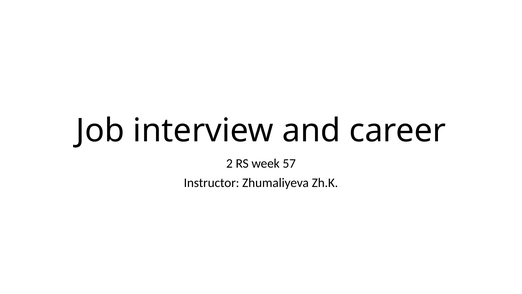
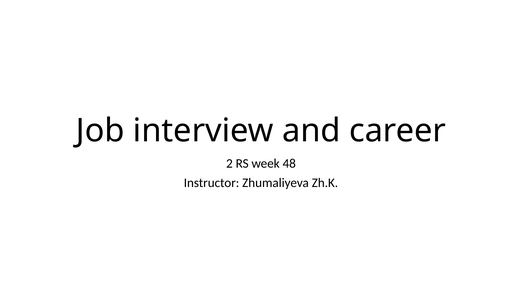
57: 57 -> 48
